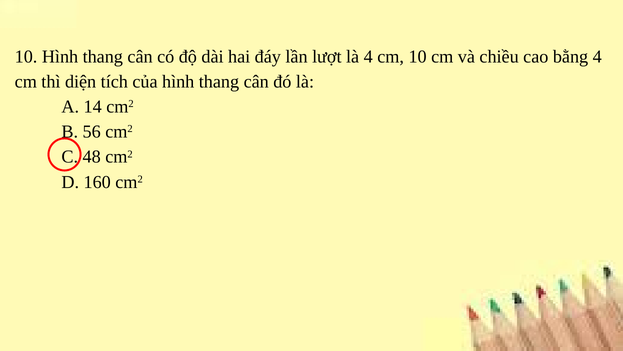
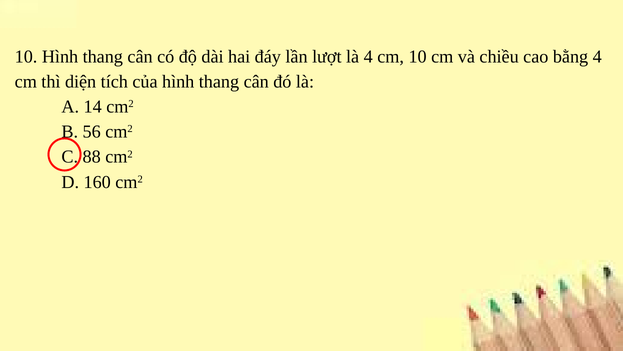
48: 48 -> 88
